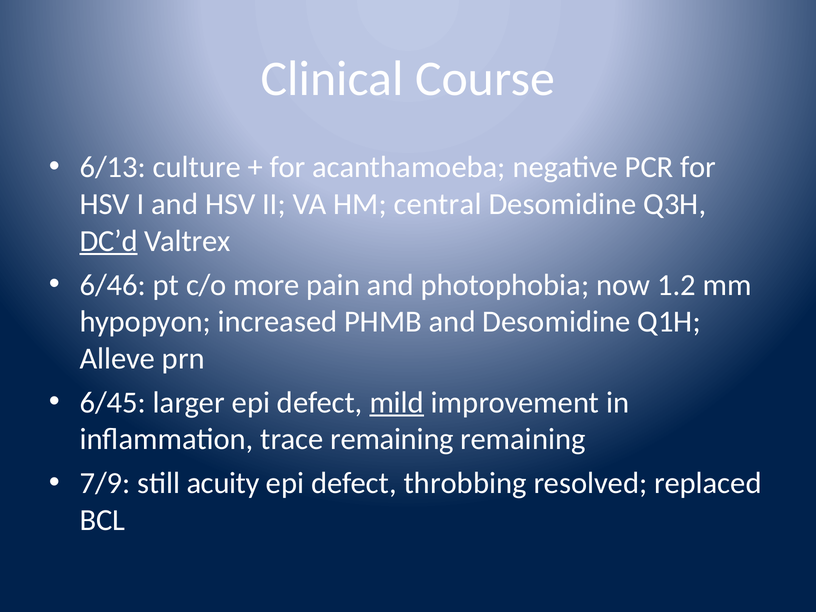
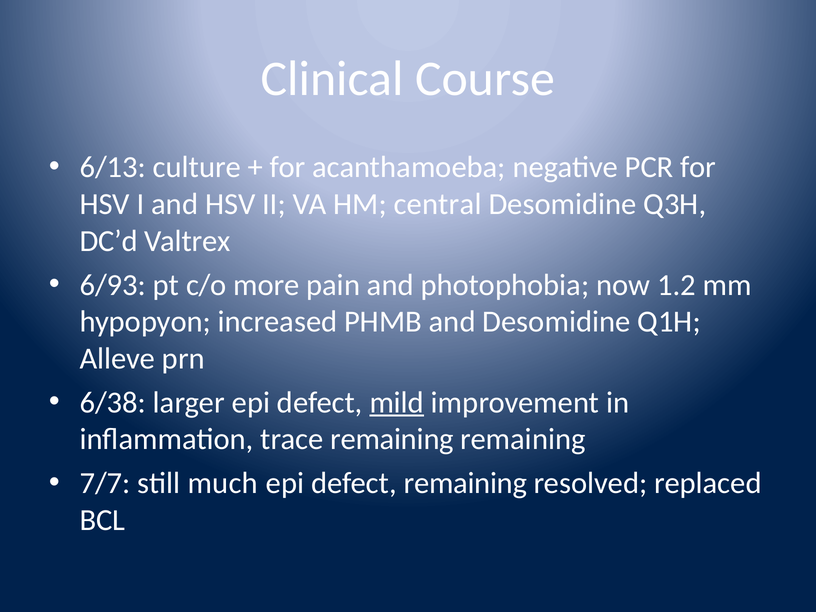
DC’d underline: present -> none
6/46: 6/46 -> 6/93
6/45: 6/45 -> 6/38
7/9: 7/9 -> 7/7
acuity: acuity -> much
defect throbbing: throbbing -> remaining
